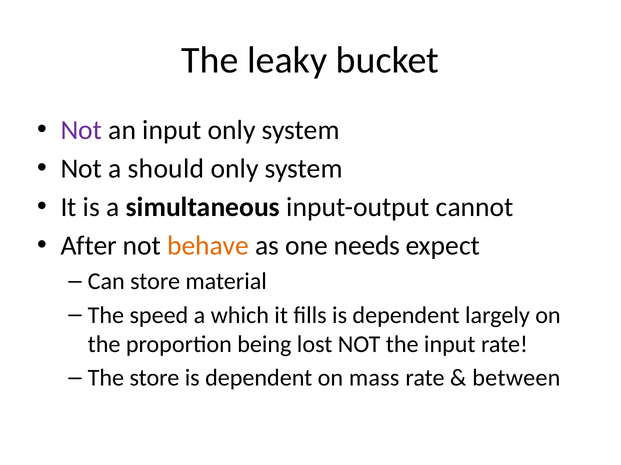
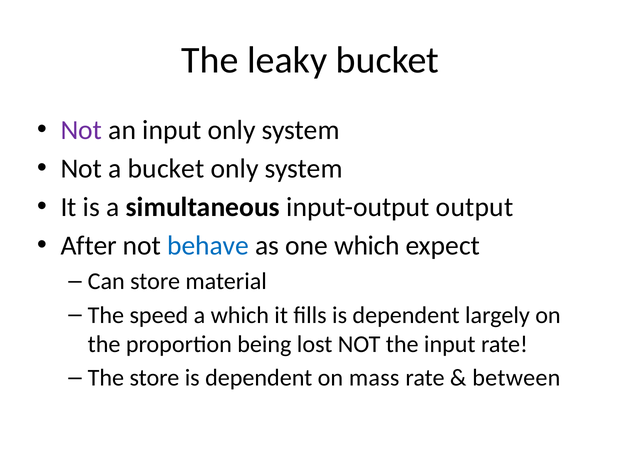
a should: should -> bucket
cannot: cannot -> output
behave colour: orange -> blue
one needs: needs -> which
